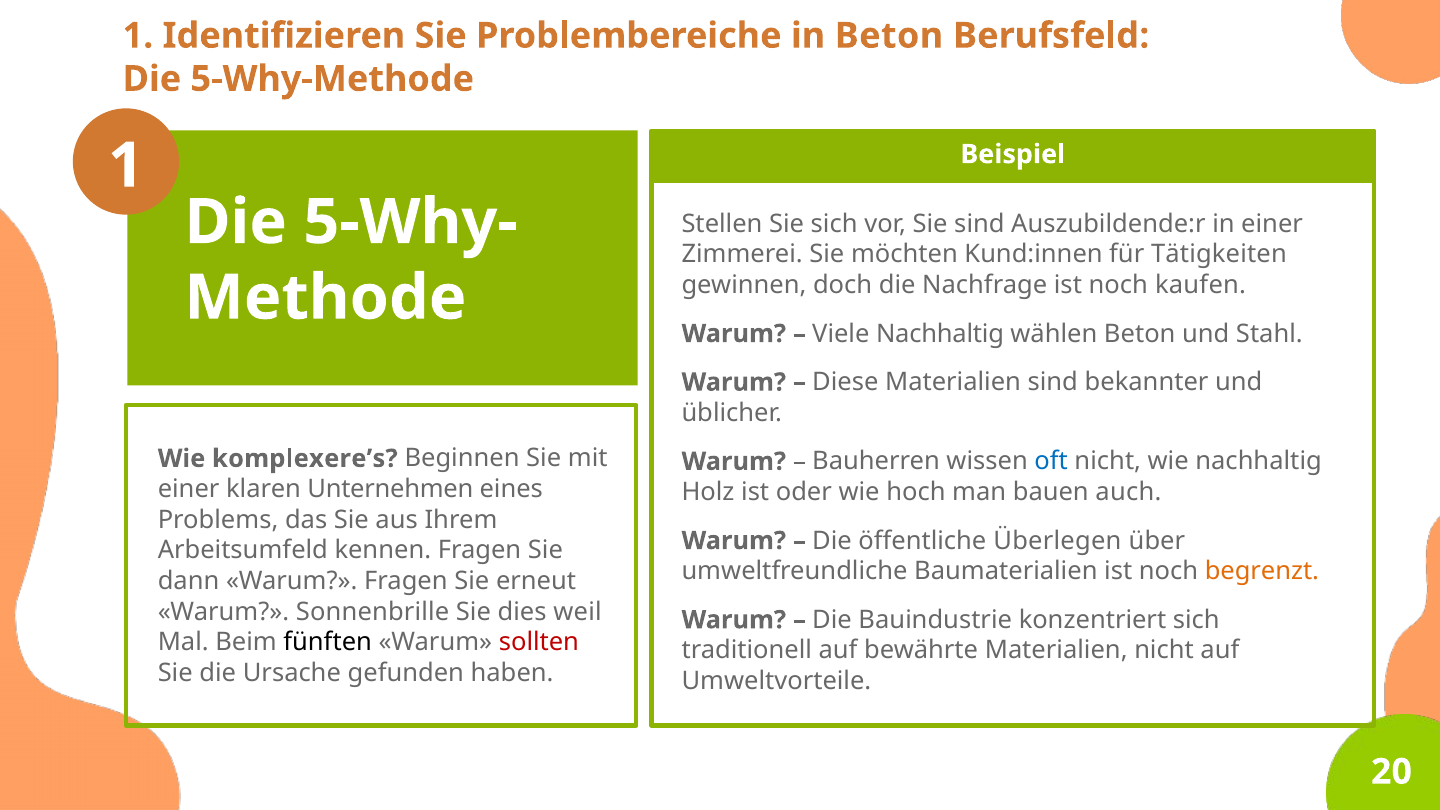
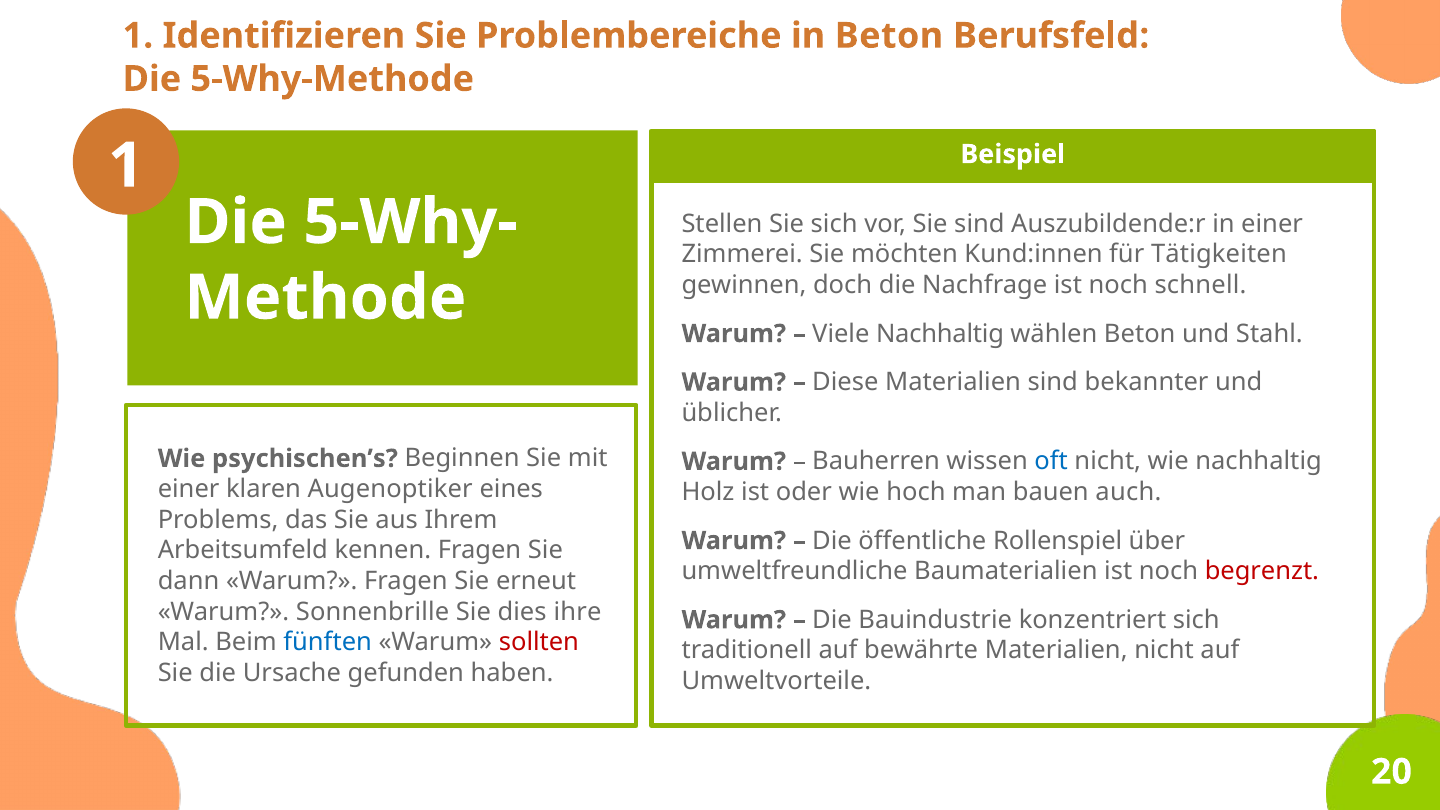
kaufen: kaufen -> schnell
komplexere’s: komplexere’s -> psychischen’s
Unternehmen: Unternehmen -> Augenoptiker
Überlegen: Überlegen -> Rollenspiel
begrenzt colour: orange -> red
weil: weil -> ihre
fünften colour: black -> blue
